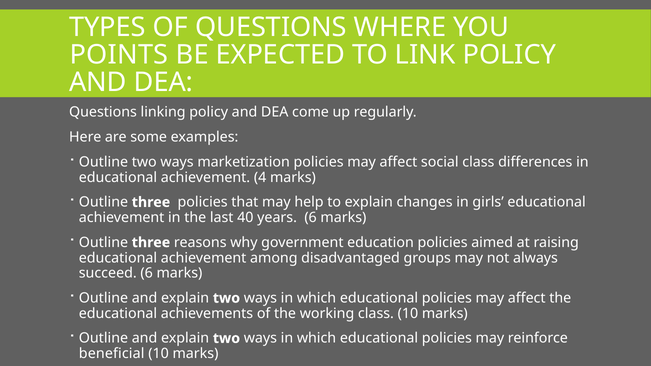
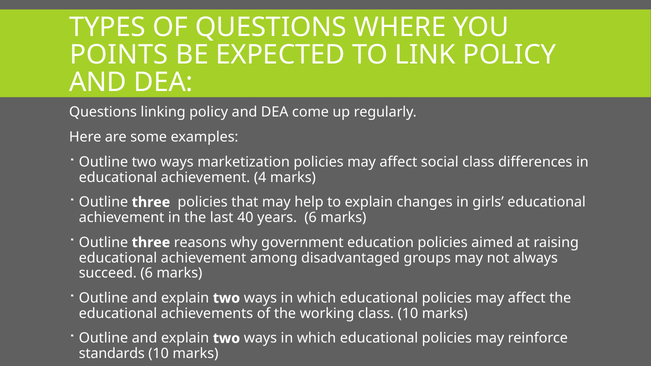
beneficial: beneficial -> standards
